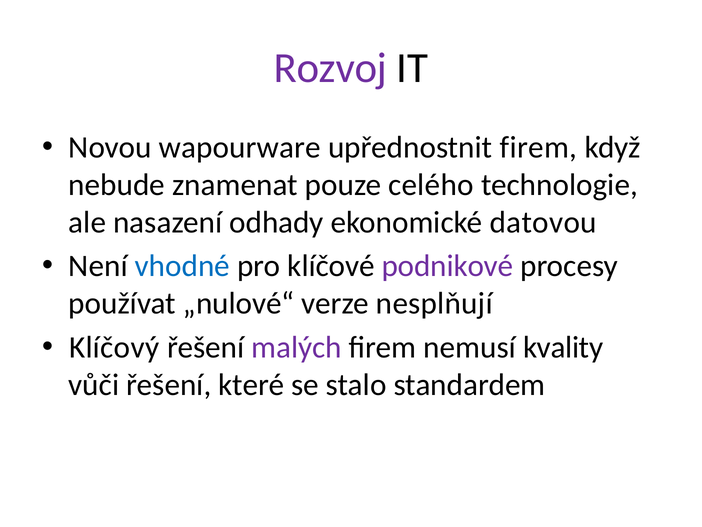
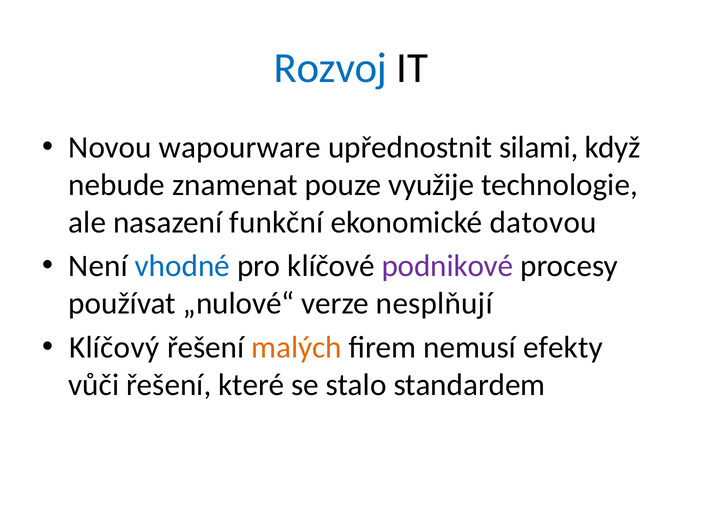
Rozvoj colour: purple -> blue
upřednostnit firem: firem -> silami
celého: celého -> využije
odhady: odhady -> funkční
malých colour: purple -> orange
kvality: kvality -> efekty
